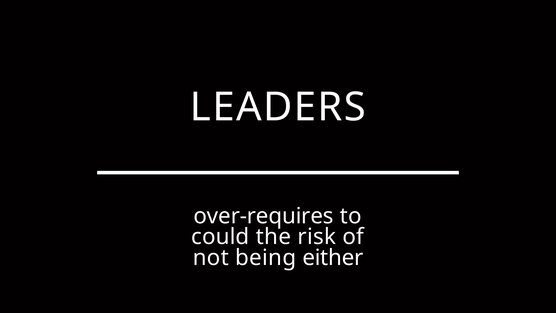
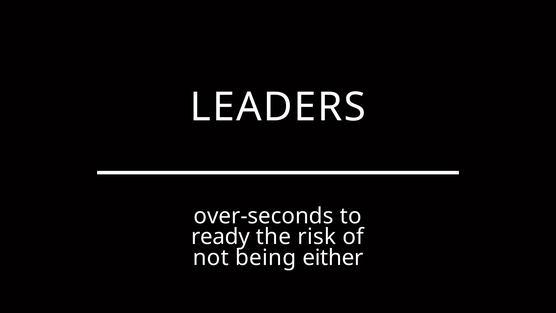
over-requires: over-requires -> over-seconds
could: could -> ready
